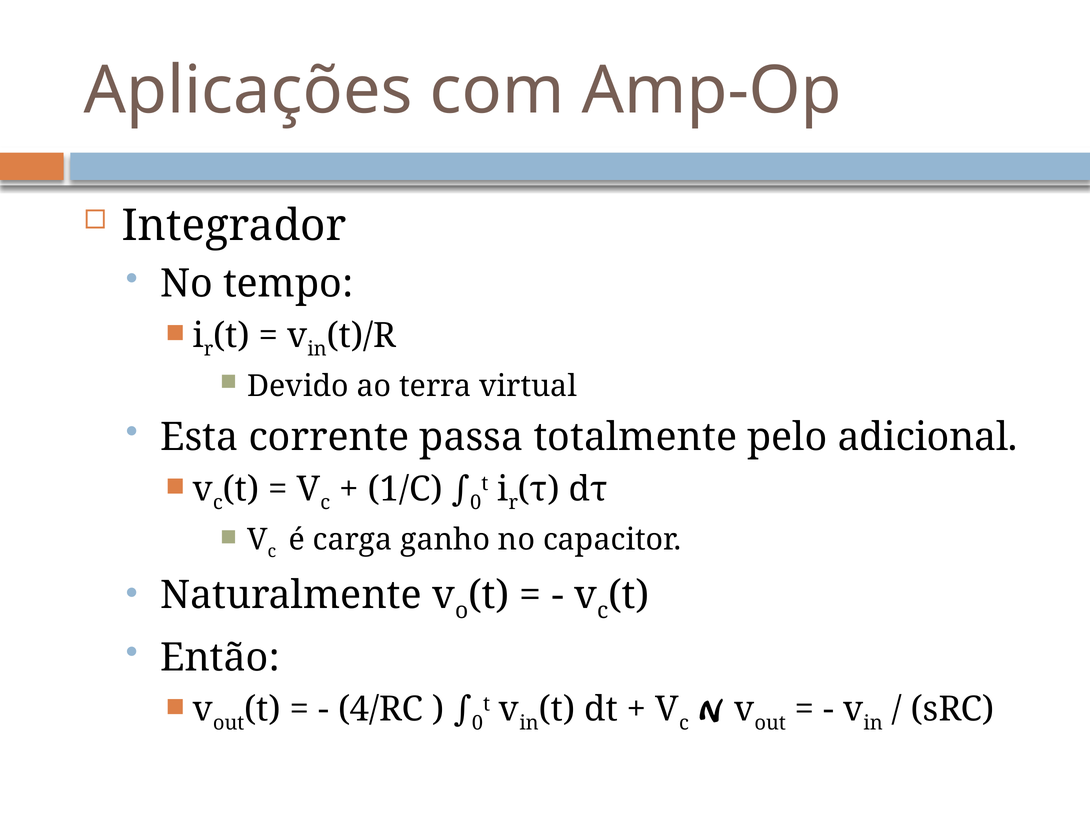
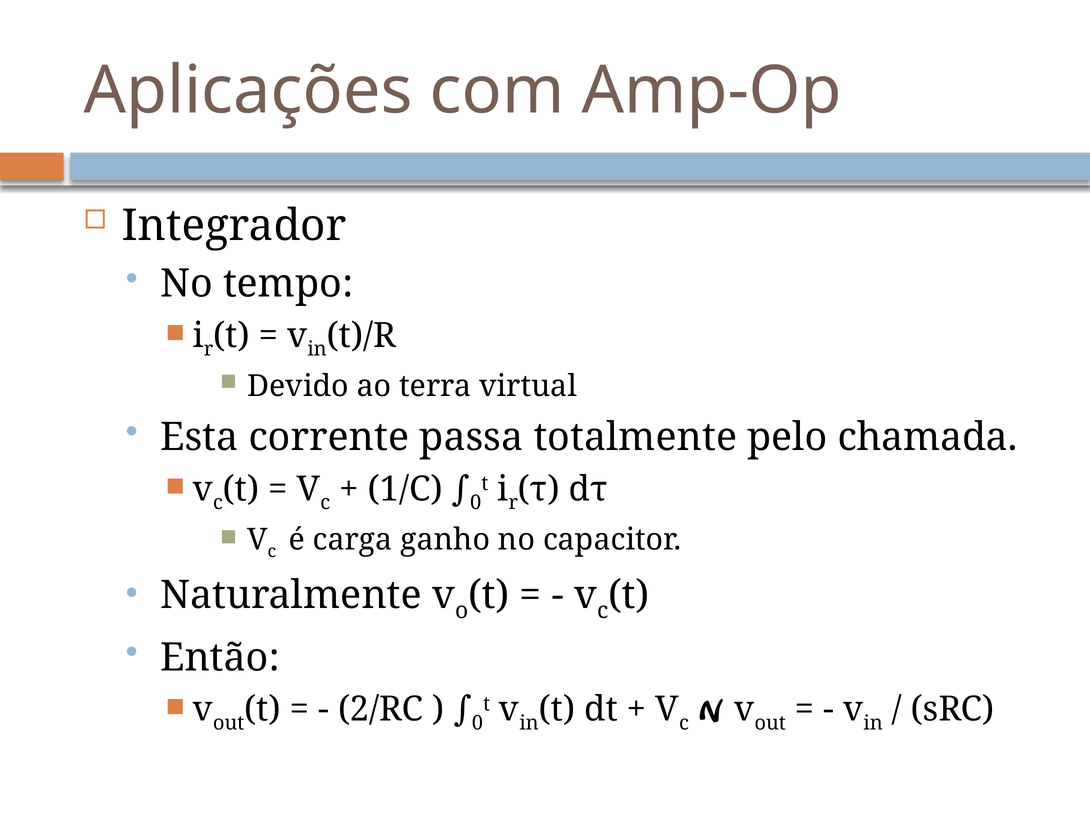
adicional: adicional -> chamada
4/RC: 4/RC -> 2/RC
